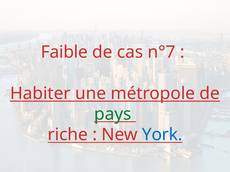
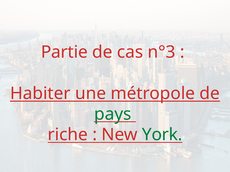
Faible: Faible -> Partie
n°7: n°7 -> n°3
York colour: blue -> green
